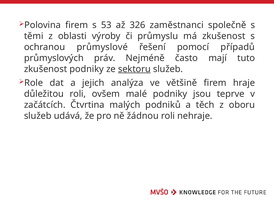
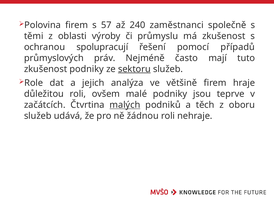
53: 53 -> 57
326: 326 -> 240
průmyslové: průmyslové -> spolupracují
malých underline: none -> present
